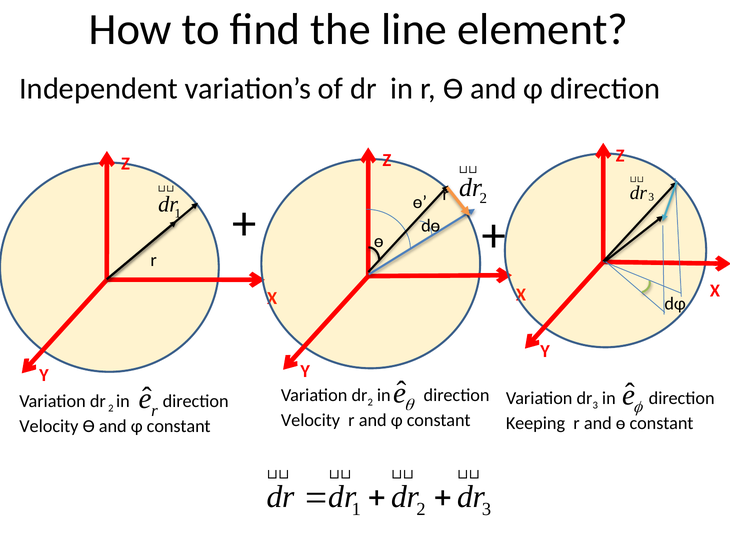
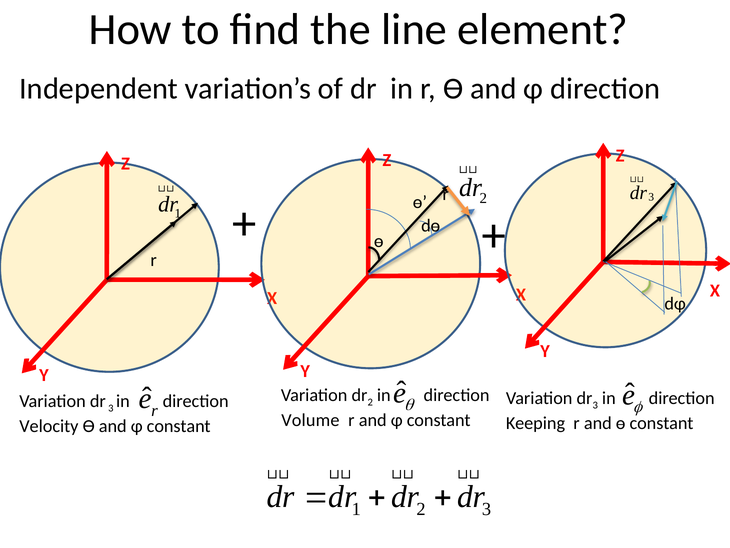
2 at (111, 408): 2 -> 3
Velocity at (310, 420): Velocity -> Volume
